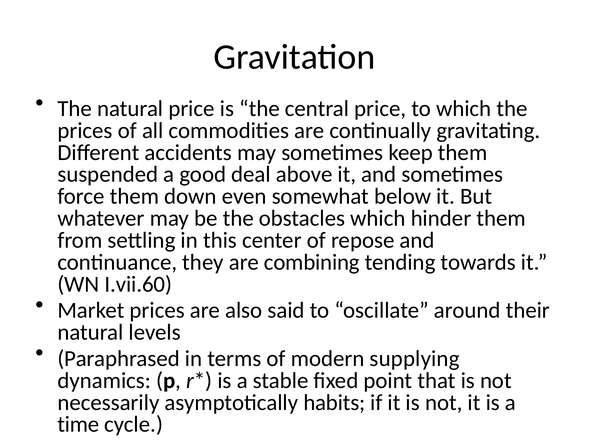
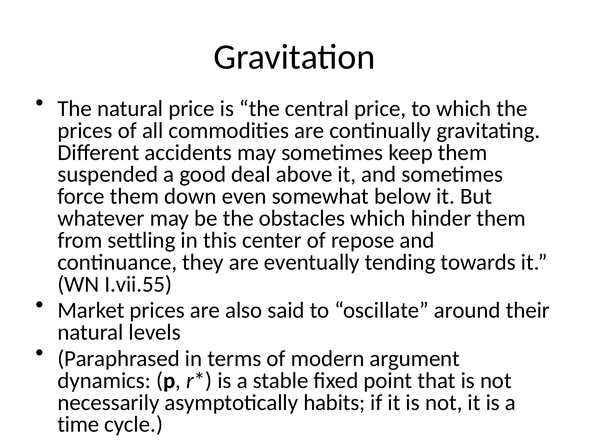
combining: combining -> eventually
I.vii.60: I.vii.60 -> I.vii.55
supplying: supplying -> argument
